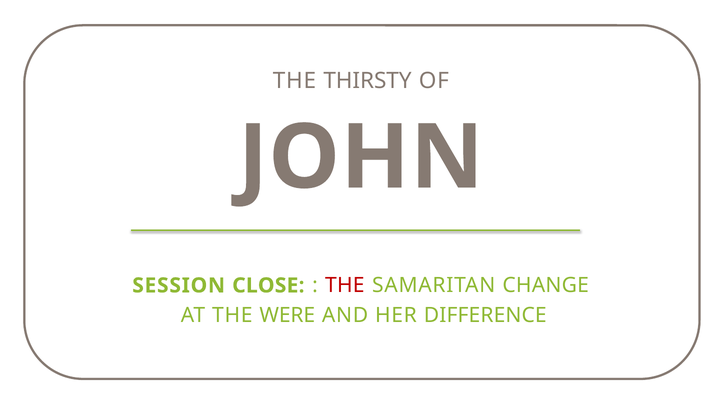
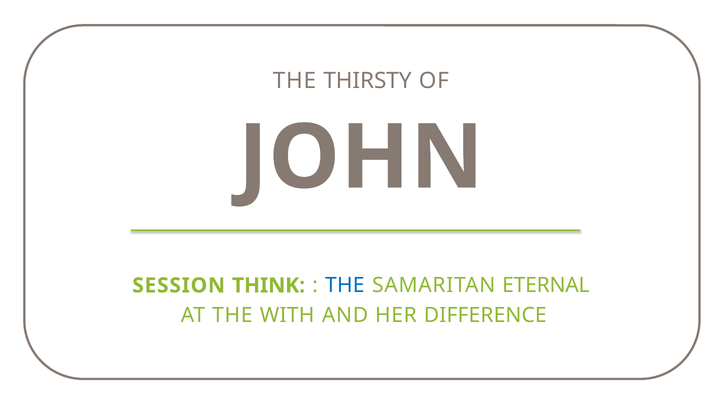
CLOSE: CLOSE -> THINK
THE at (345, 286) colour: red -> blue
CHANGE: CHANGE -> ETERNAL
WERE: WERE -> WITH
